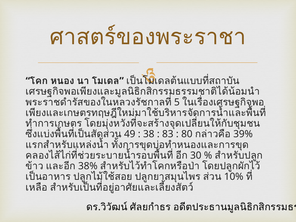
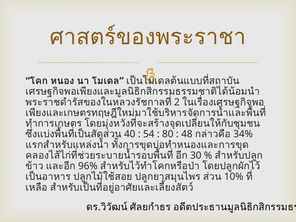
5: 5 -> 2
49: 49 -> 40
38: 38 -> 54
83: 83 -> 80
80: 80 -> 48
39%: 39% -> 34%
38%: 38% -> 96%
